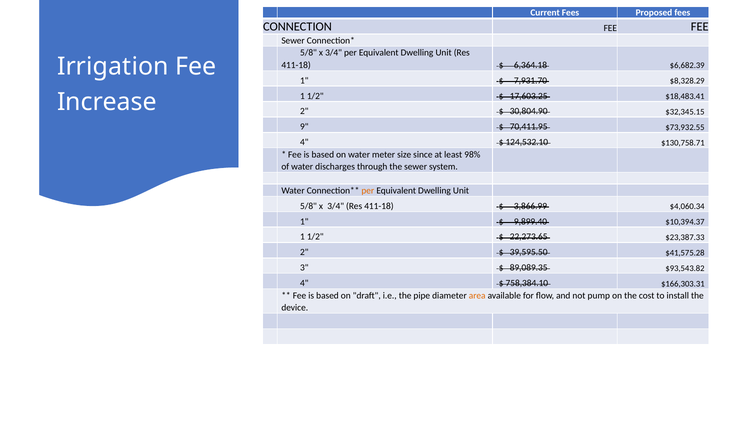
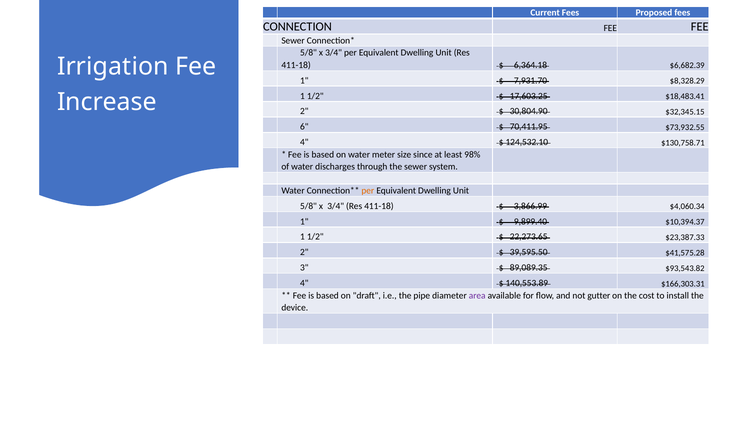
9: 9 -> 6
758,384.10: 758,384.10 -> 140,553.89
area colour: orange -> purple
pump: pump -> gutter
